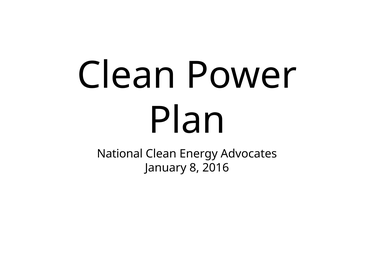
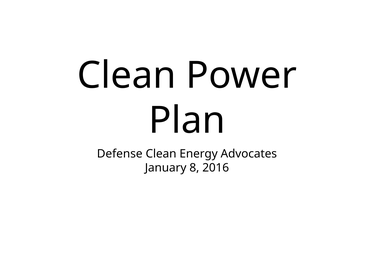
National: National -> Defense
